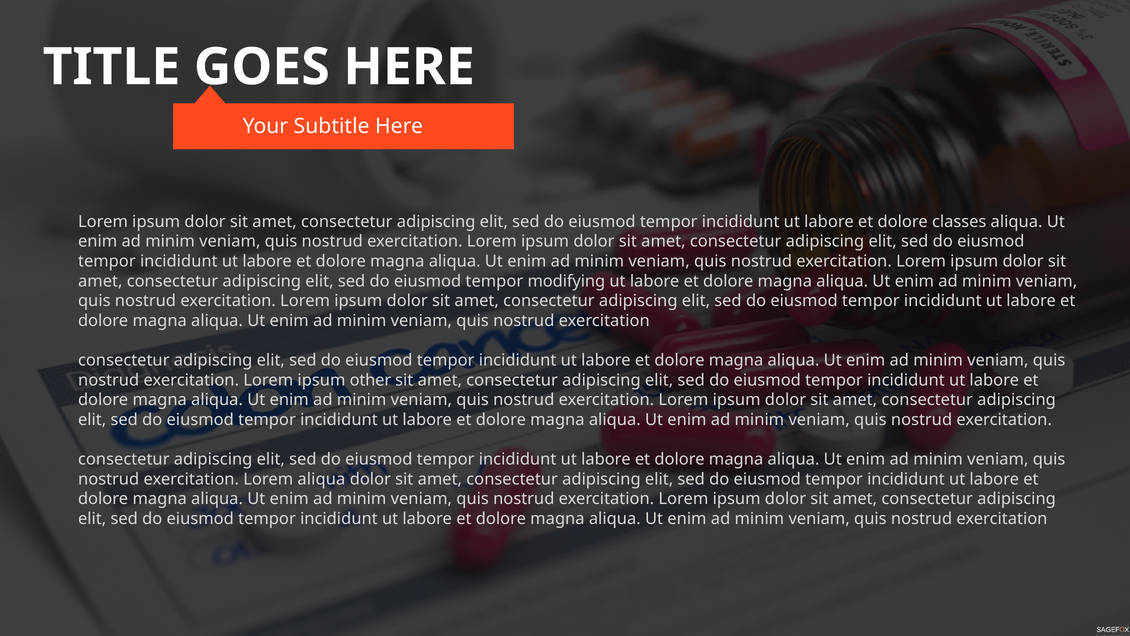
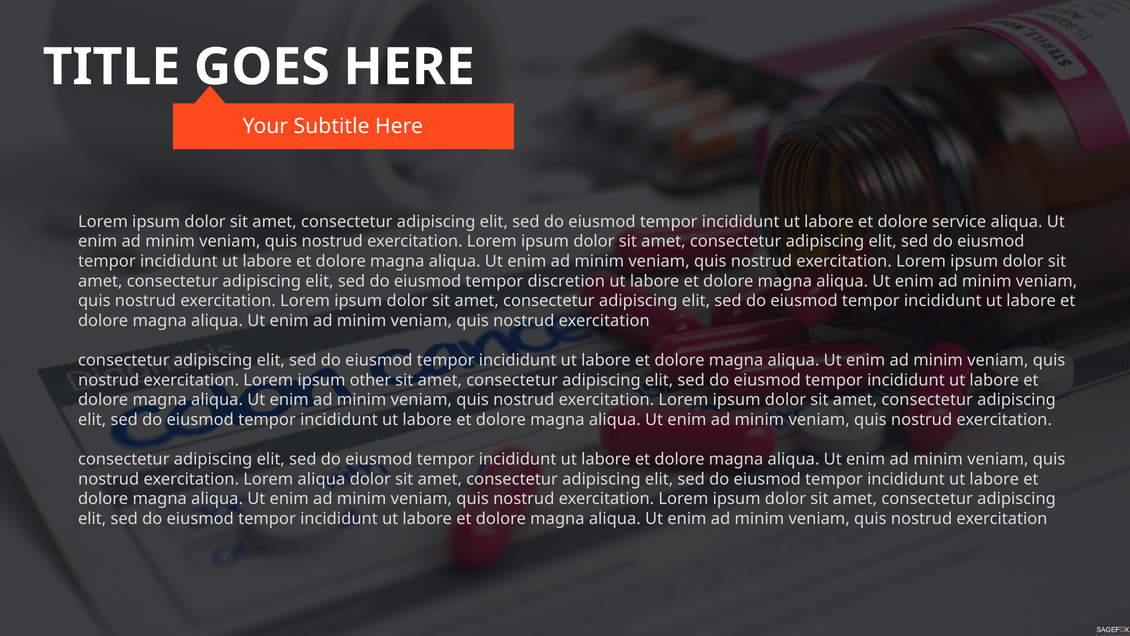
classes: classes -> service
modifying: modifying -> discretion
